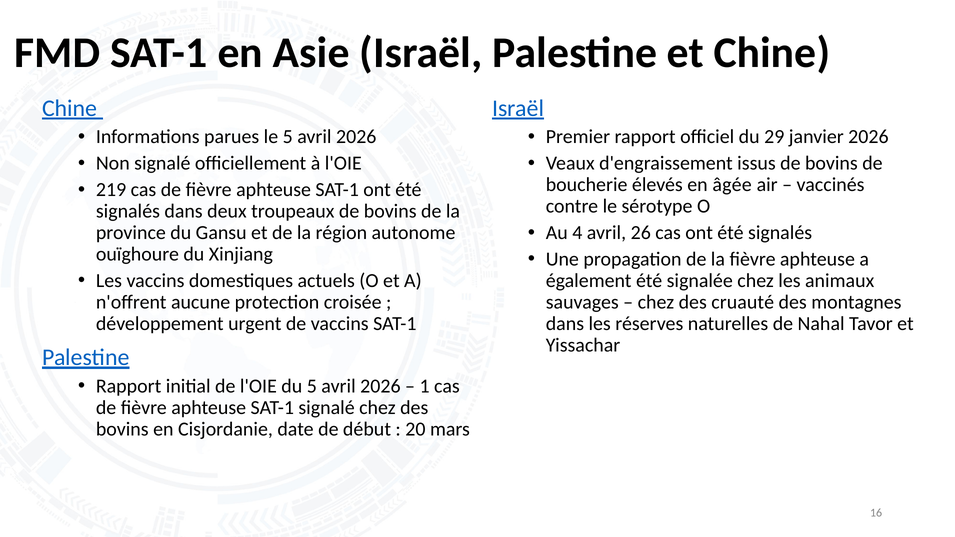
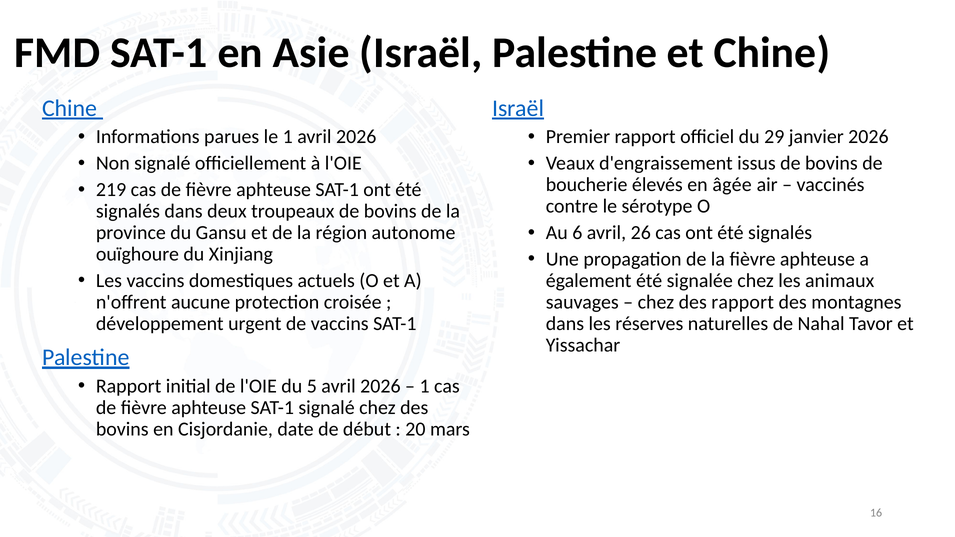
le 5: 5 -> 1
4: 4 -> 6
des cruauté: cruauté -> rapport
